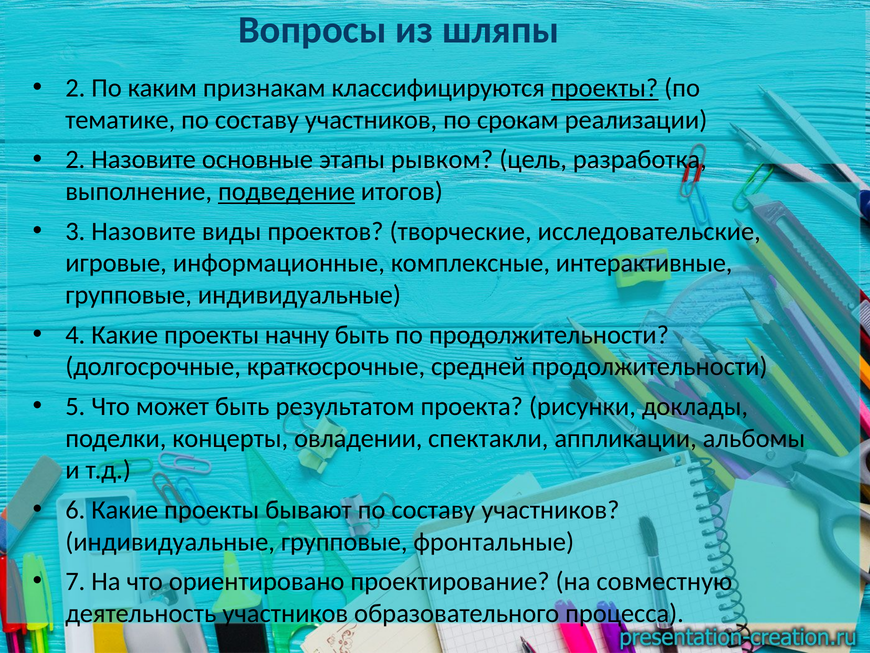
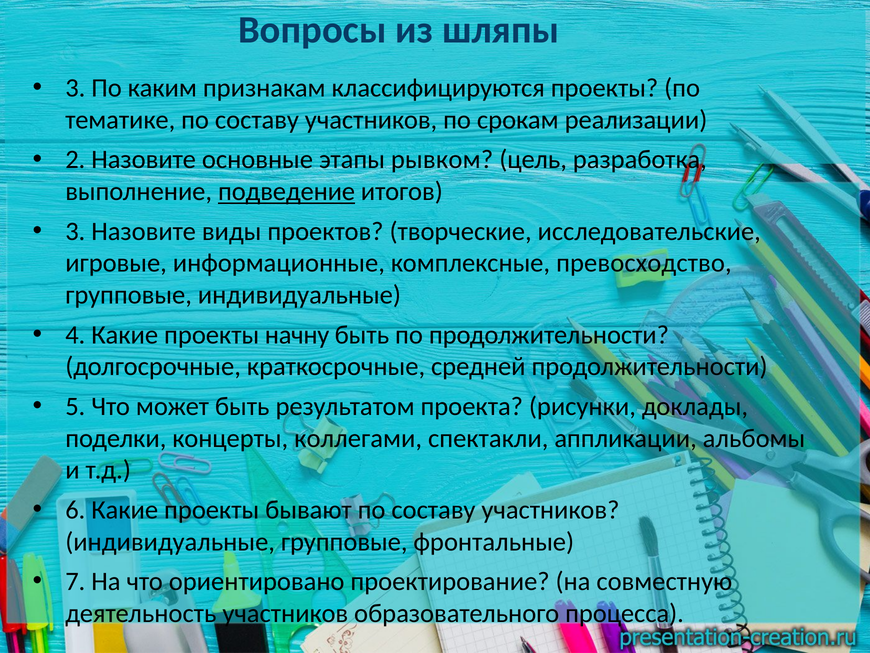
2 at (75, 88): 2 -> 3
проекты at (605, 88) underline: present -> none
интерактивные: интерактивные -> превосходство
овладении: овладении -> коллегами
